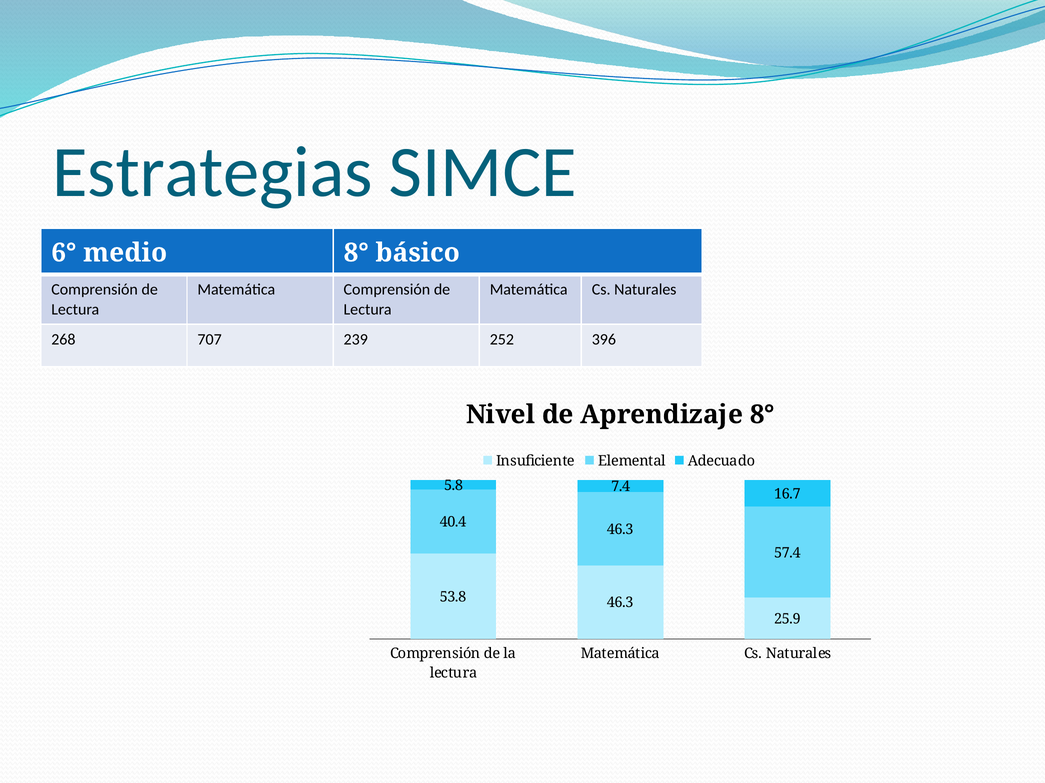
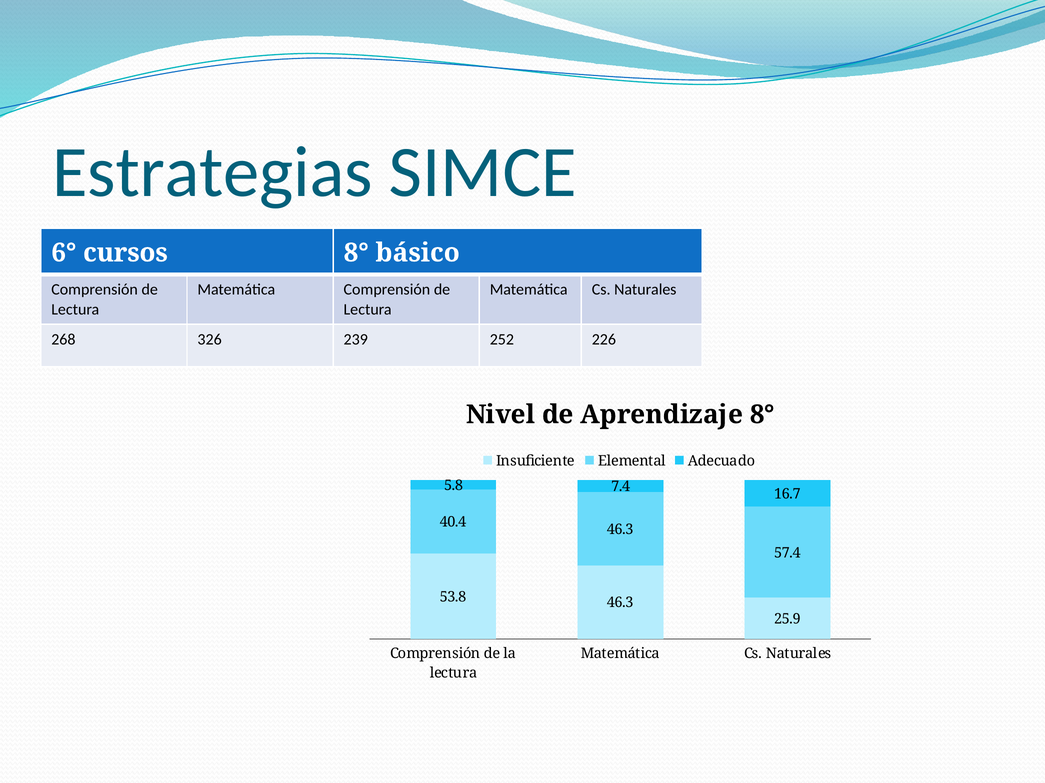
medio: medio -> cursos
707: 707 -> 326
396: 396 -> 226
